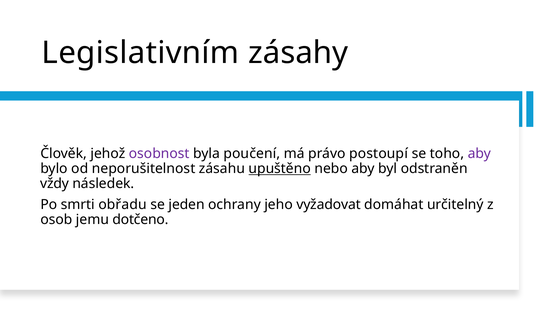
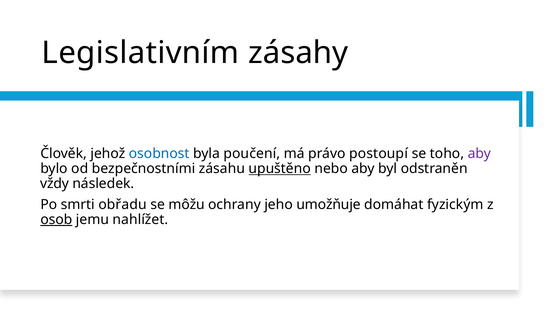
osobnost colour: purple -> blue
neporušitelnost: neporušitelnost -> bezpečnostními
jeden: jeden -> môžu
vyžadovat: vyžadovat -> umožňuje
určitelný: určitelný -> fyzickým
osob underline: none -> present
dotčeno: dotčeno -> nahlížet
